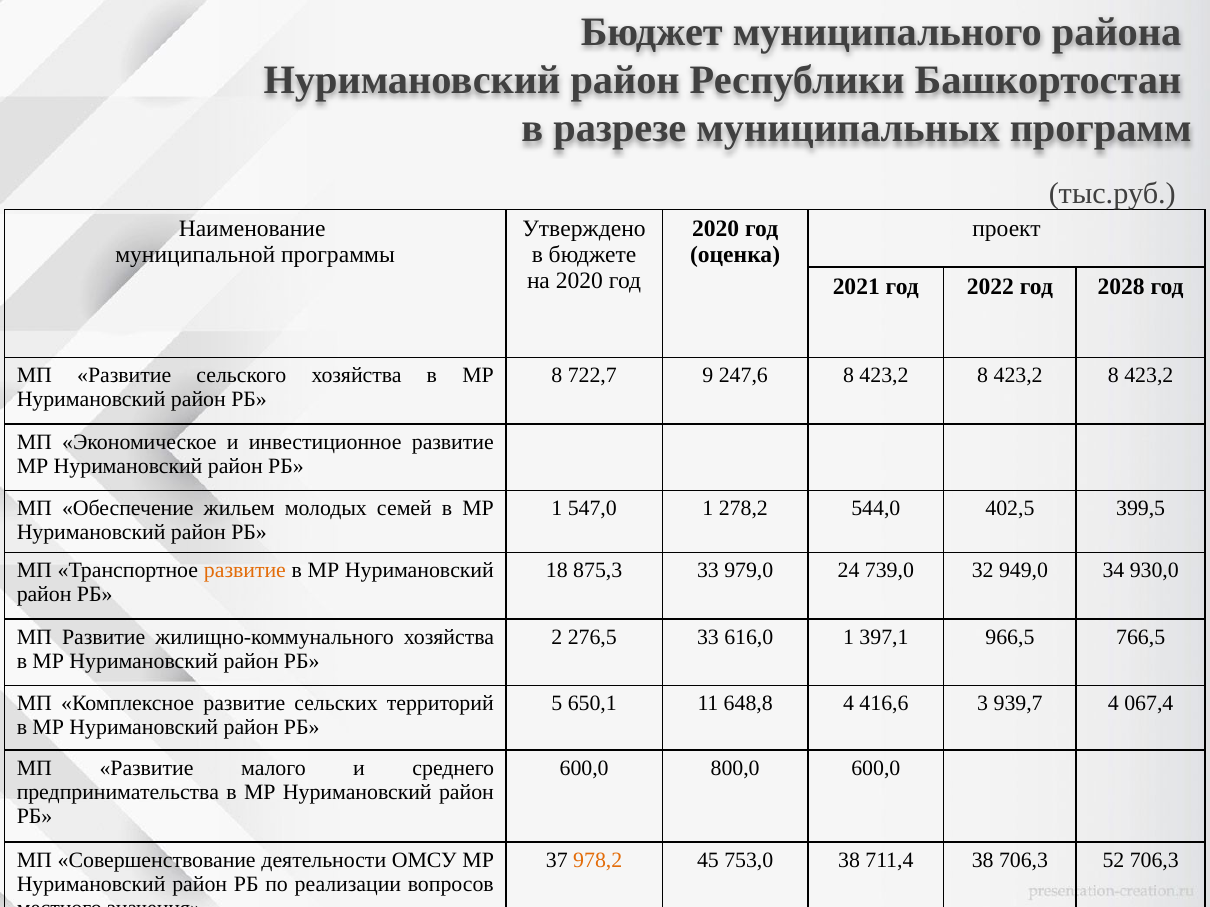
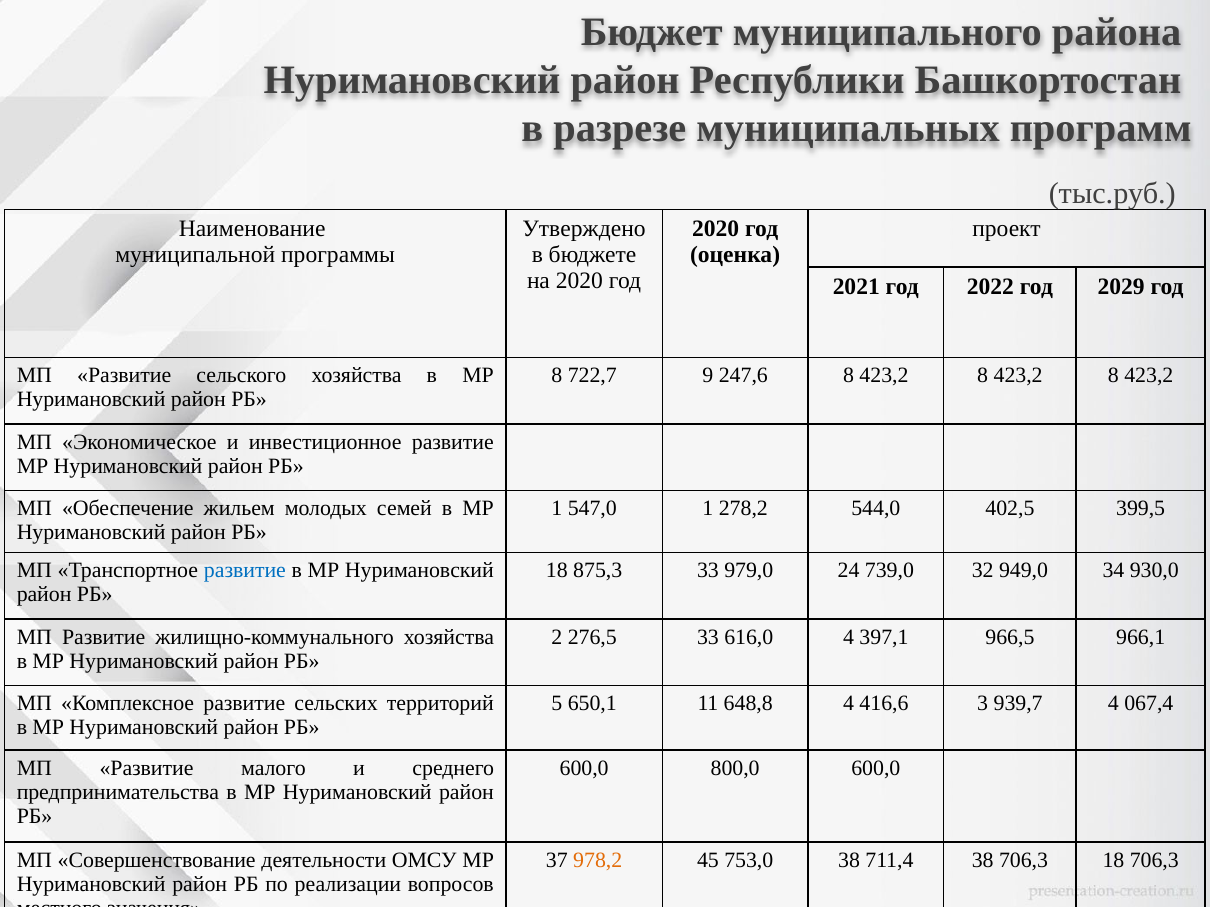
2028: 2028 -> 2029
развитие at (245, 571) colour: orange -> blue
616,0 1: 1 -> 4
766,5: 766,5 -> 966,1
706,3 52: 52 -> 18
